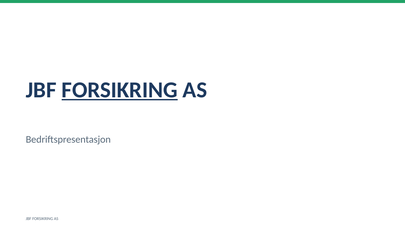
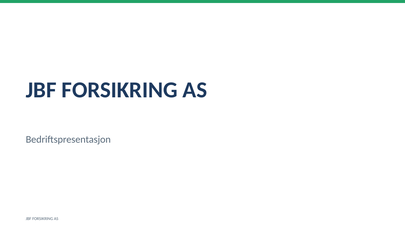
FORSIKRING at (120, 90) underline: present -> none
